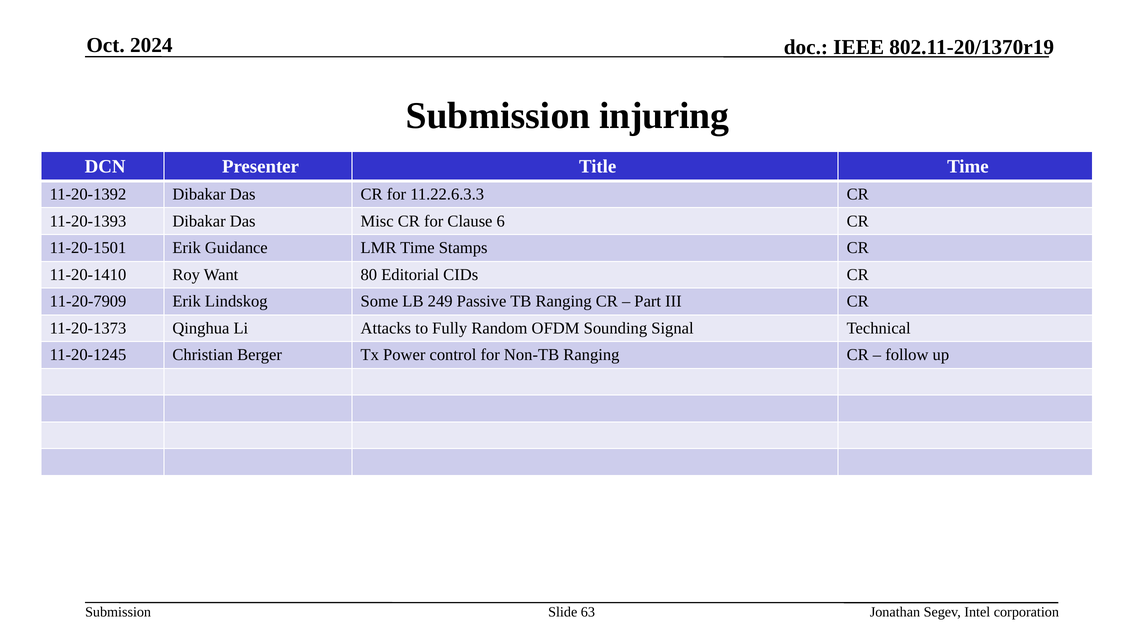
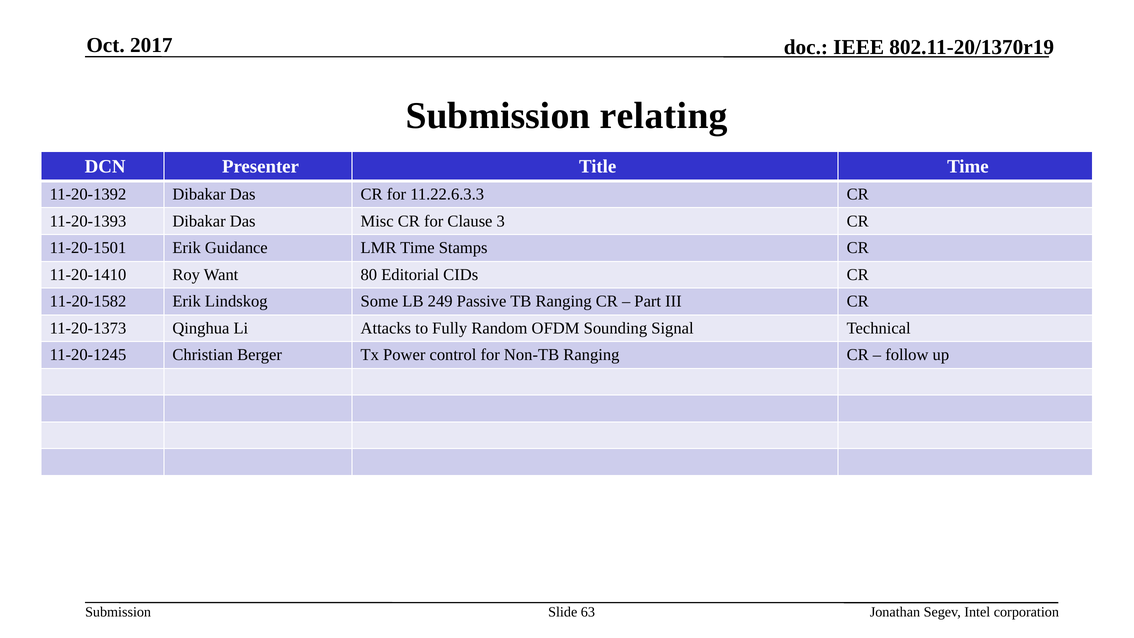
2024: 2024 -> 2017
injuring: injuring -> relating
6: 6 -> 3
11-20-7909: 11-20-7909 -> 11-20-1582
